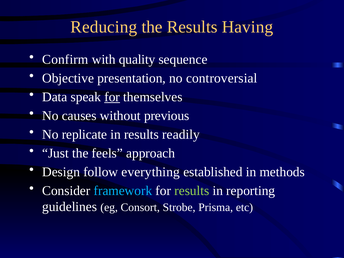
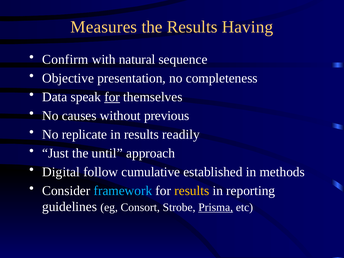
Reducing: Reducing -> Measures
quality: quality -> natural
controversial: controversial -> completeness
feels: feels -> until
Design: Design -> Digital
everything: everything -> cumulative
results at (192, 191) colour: light green -> yellow
Prisma underline: none -> present
